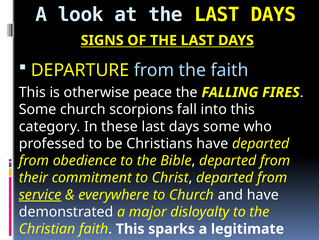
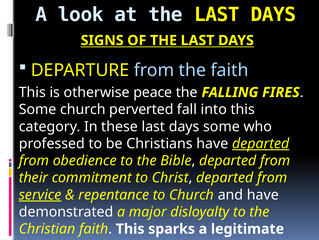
scorpions: scorpions -> perverted
departed at (261, 143) underline: none -> present
everywhere: everywhere -> repentance
